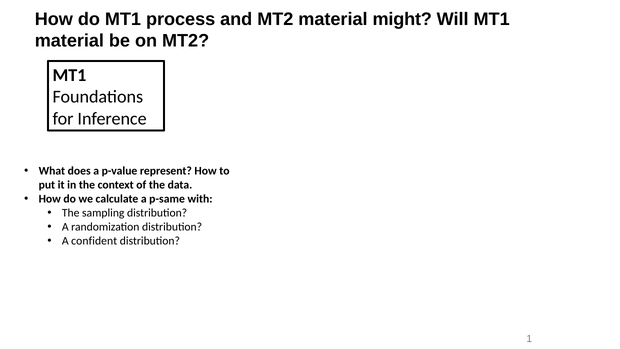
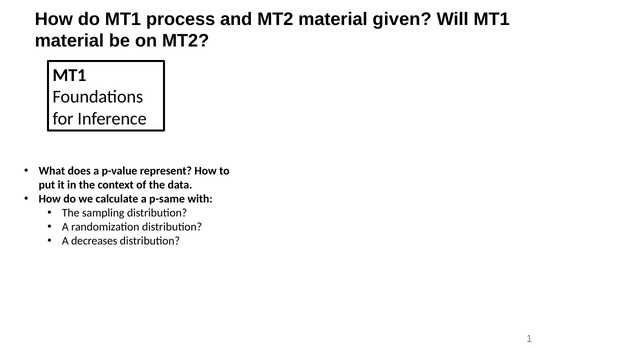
might: might -> given
confident: confident -> decreases
